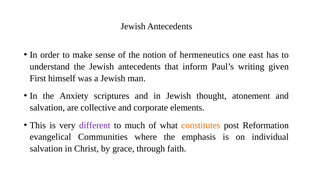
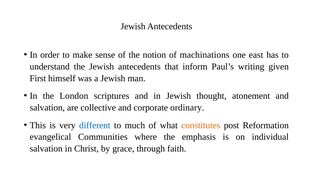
hermeneutics: hermeneutics -> machinations
Anxiety: Anxiety -> London
elements: elements -> ordinary
different colour: purple -> blue
